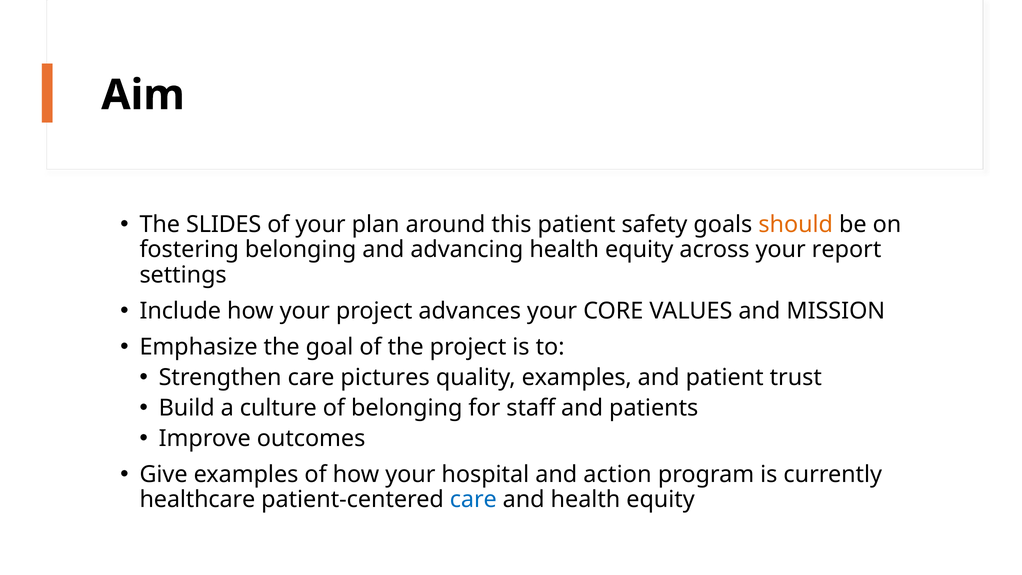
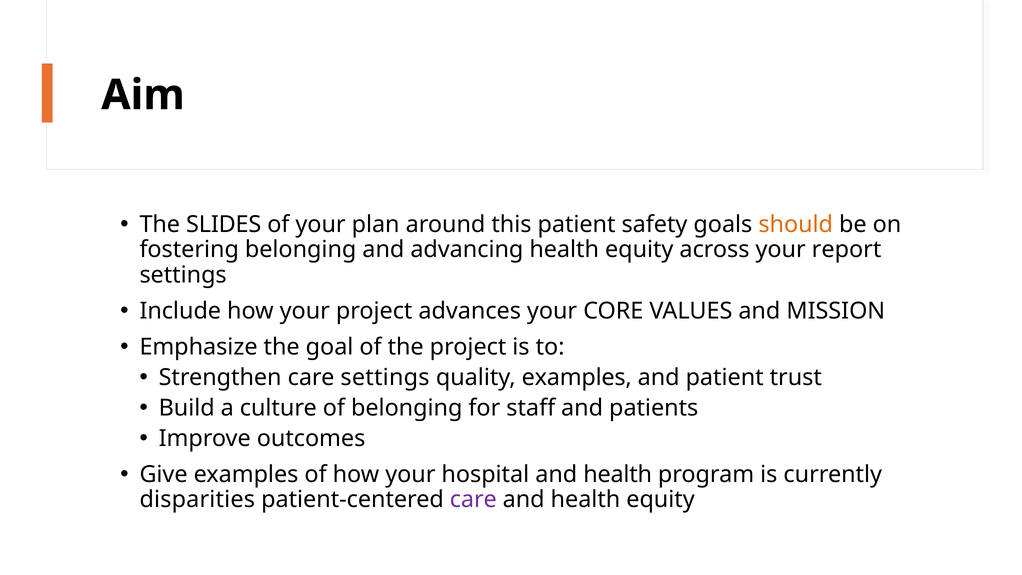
care pictures: pictures -> settings
hospital and action: action -> health
healthcare: healthcare -> disparities
care at (473, 500) colour: blue -> purple
